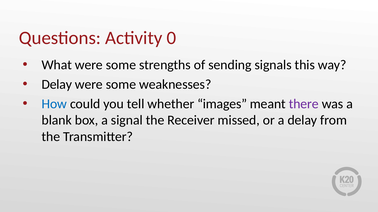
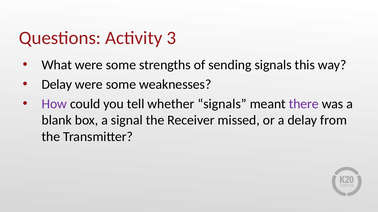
0: 0 -> 3
How colour: blue -> purple
whether images: images -> signals
